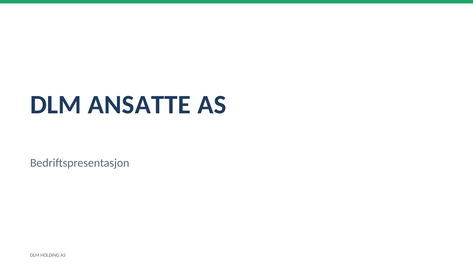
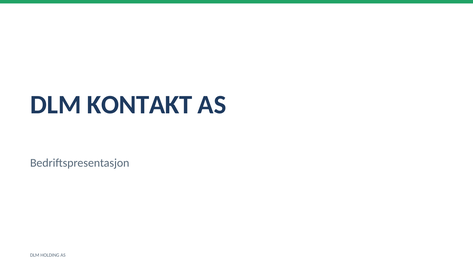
ANSATTE: ANSATTE -> KONTAKT
